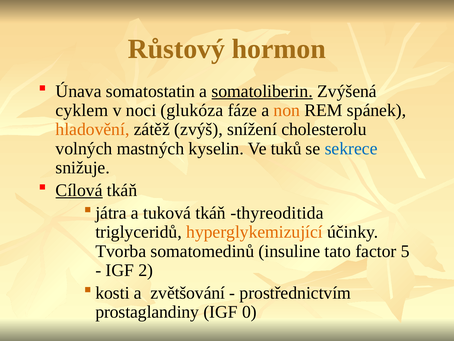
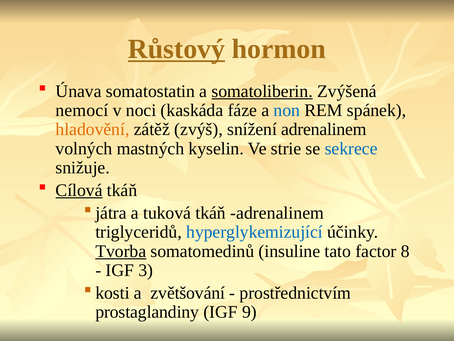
Růstový underline: none -> present
cyklem: cyklem -> nemocí
glukóza: glukóza -> kaskáda
non colour: orange -> blue
snížení cholesterolu: cholesterolu -> adrenalinem
tuků: tuků -> strie
tkáň thyreoditida: thyreoditida -> adrenalinem
hyperglykemizující colour: orange -> blue
Tvorba underline: none -> present
5: 5 -> 8
2: 2 -> 3
0: 0 -> 9
